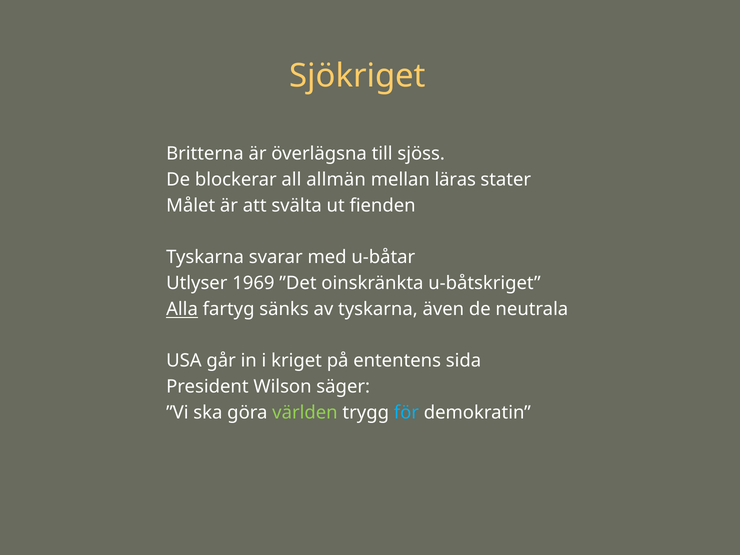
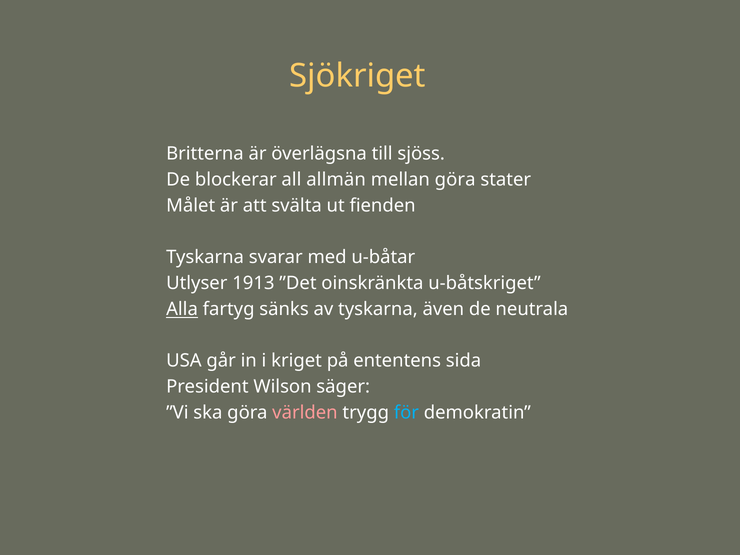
mellan läras: läras -> göra
1969: 1969 -> 1913
världen colour: light green -> pink
